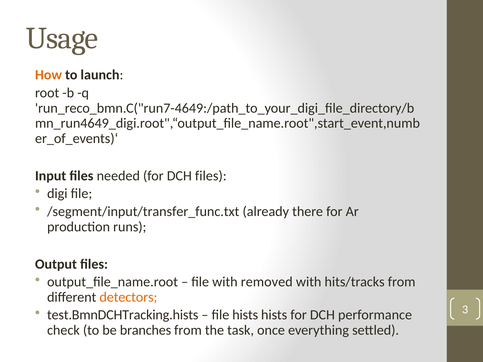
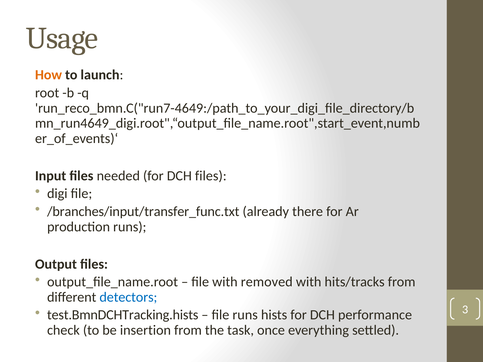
/segment/input/transfer_func.txt: /segment/input/transfer_func.txt -> /branches/input/transfer_func.txt
detectors colour: orange -> blue
file hists: hists -> runs
branches: branches -> insertion
